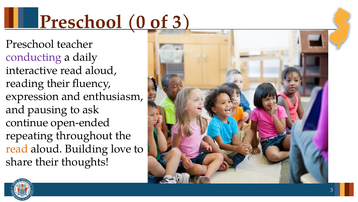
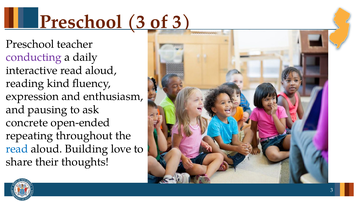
Preschool 0: 0 -> 3
reading their: their -> kind
continue: continue -> concrete
read at (17, 148) colour: orange -> blue
